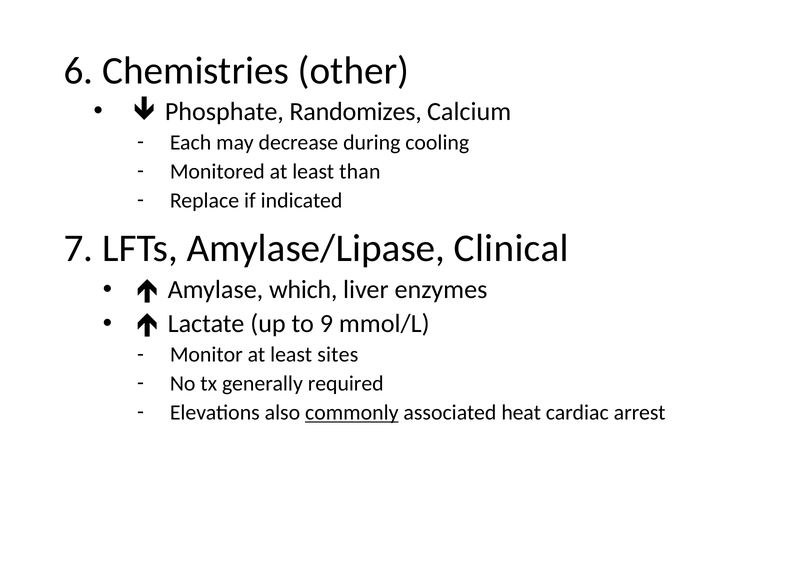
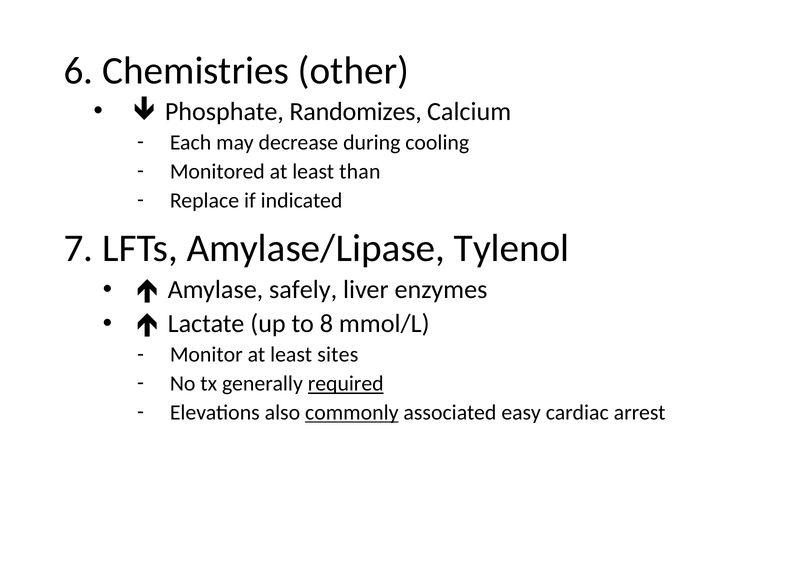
Clinical: Clinical -> Tylenol
which: which -> safely
9: 9 -> 8
required underline: none -> present
heat: heat -> easy
